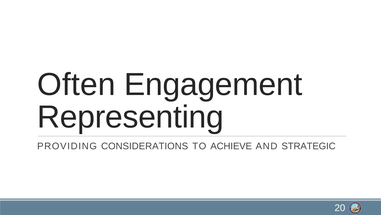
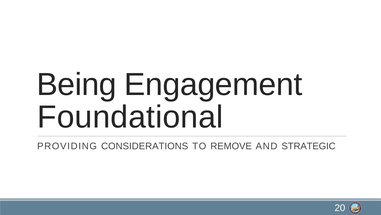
Often: Often -> Being
Representing: Representing -> Foundational
ACHIEVE: ACHIEVE -> REMOVE
